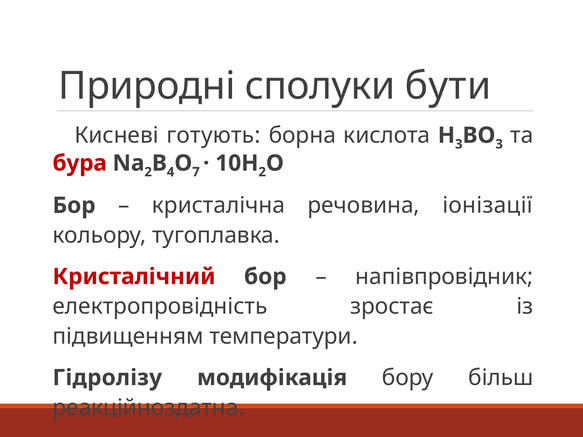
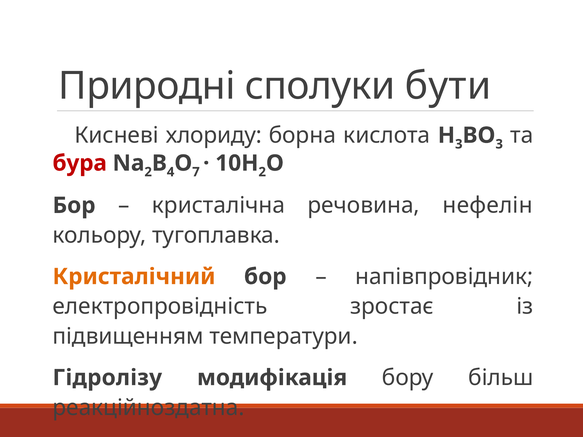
готують: готують -> хлориду
іонізації: іонізації -> нефелін
Кристалічний colour: red -> orange
